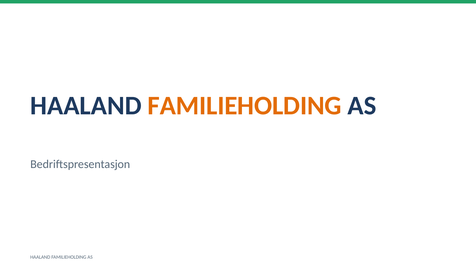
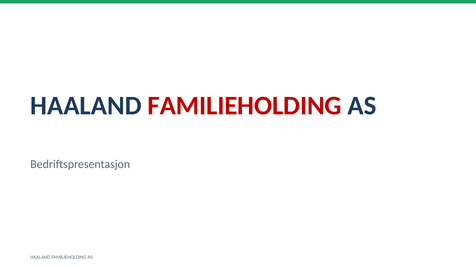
FAMILIEHOLDING at (245, 106) colour: orange -> red
